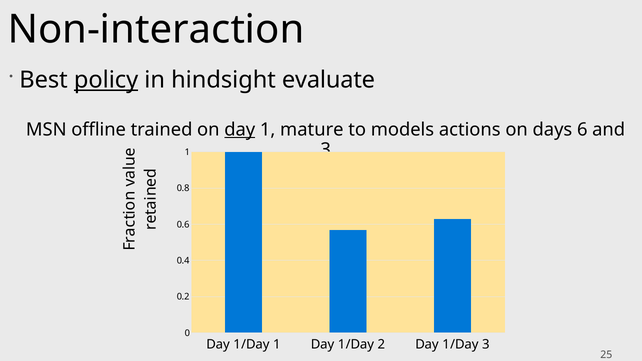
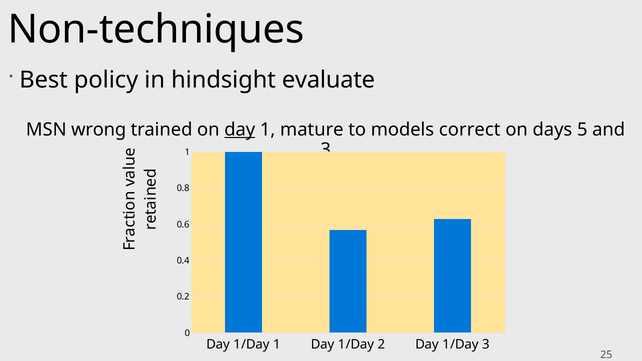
Non-interaction: Non-interaction -> Non-techniques
policy underline: present -> none
offline: offline -> wrong
actions: actions -> correct
6: 6 -> 5
